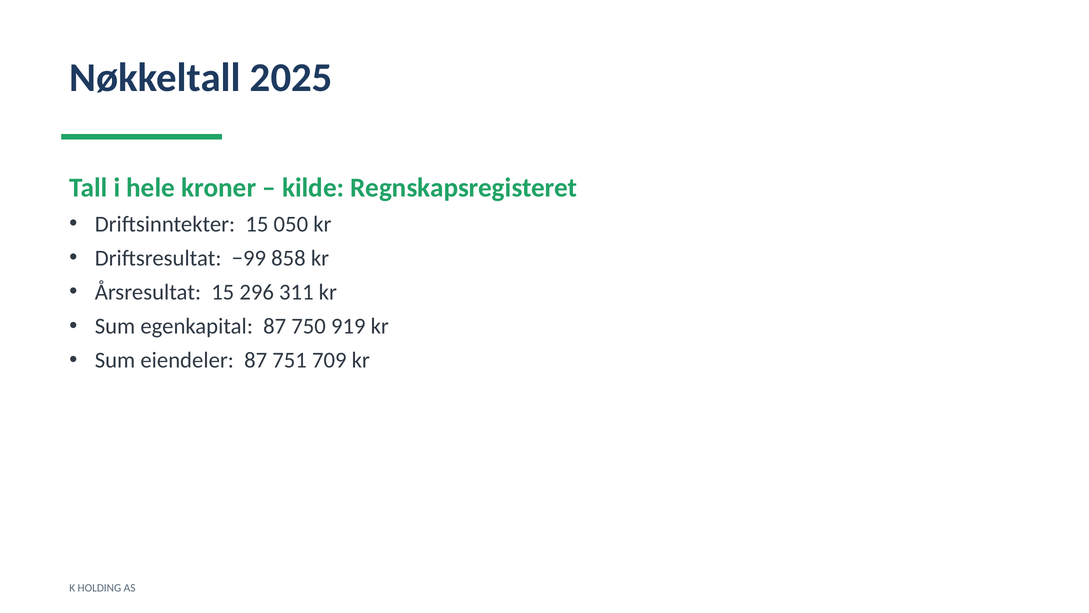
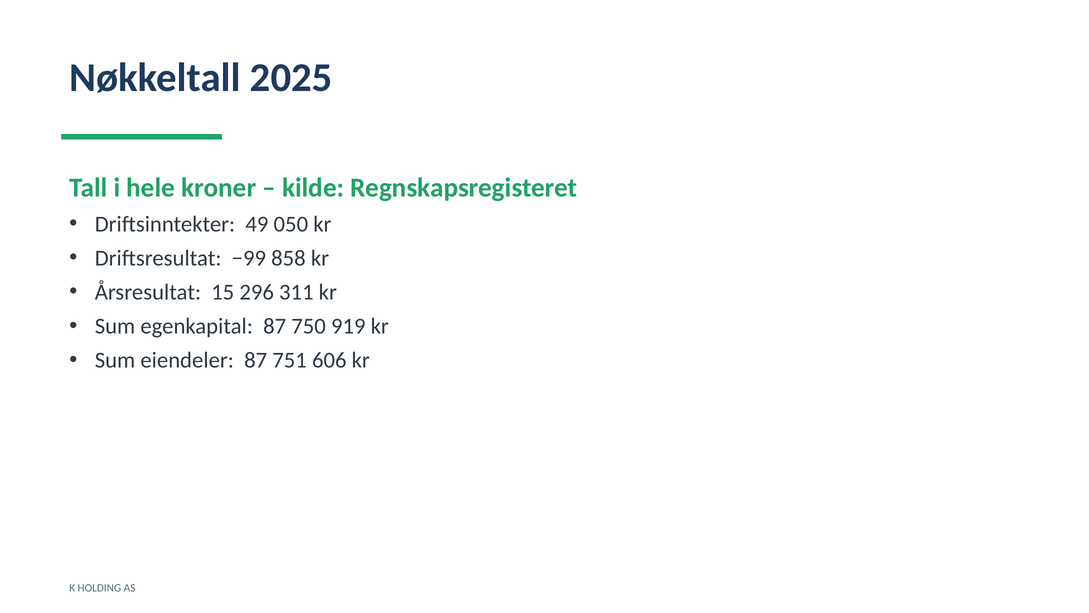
Driftsinntekter 15: 15 -> 49
709: 709 -> 606
